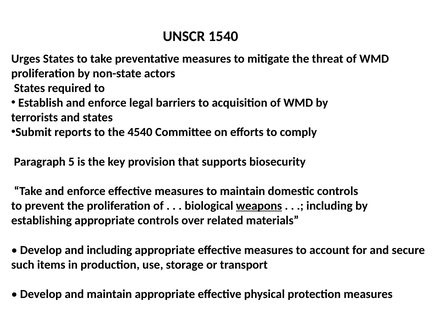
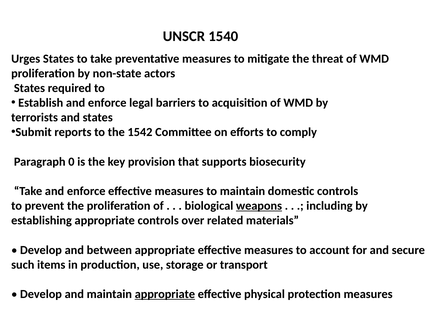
4540: 4540 -> 1542
5: 5 -> 0
and including: including -> between
appropriate at (165, 294) underline: none -> present
